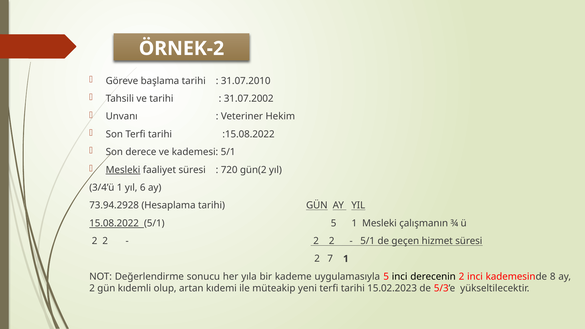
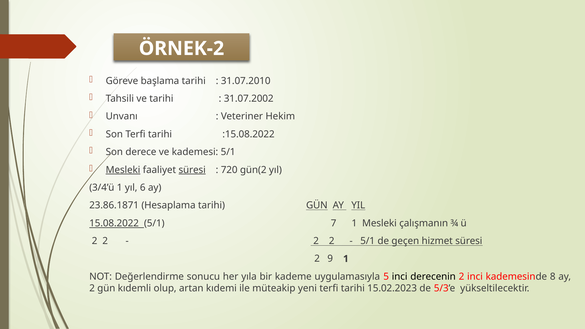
süresi at (192, 170) underline: none -> present
73.94.2928: 73.94.2928 -> 23.86.1871
5/1 5: 5 -> 7
7: 7 -> 9
